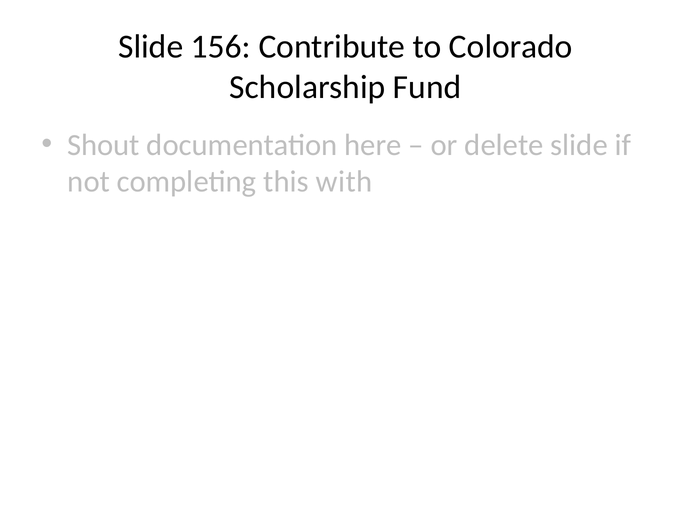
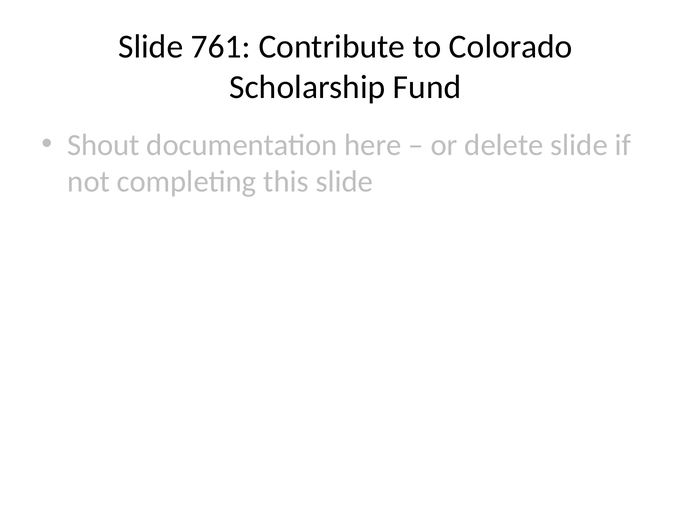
156: 156 -> 761
this with: with -> slide
